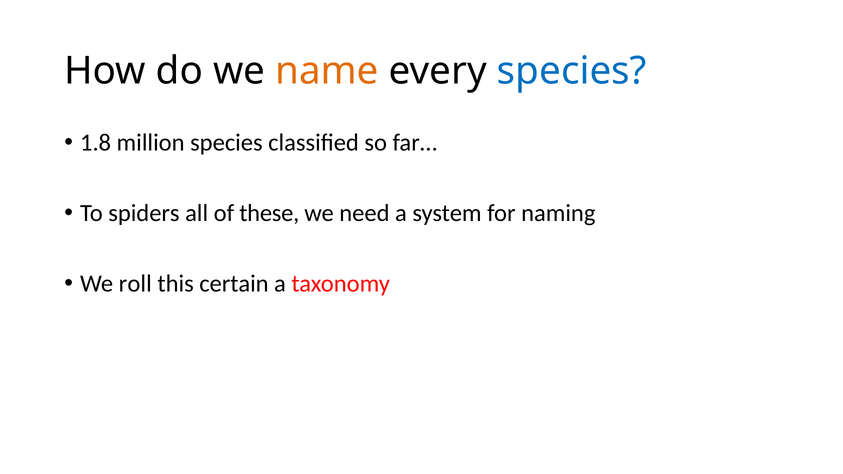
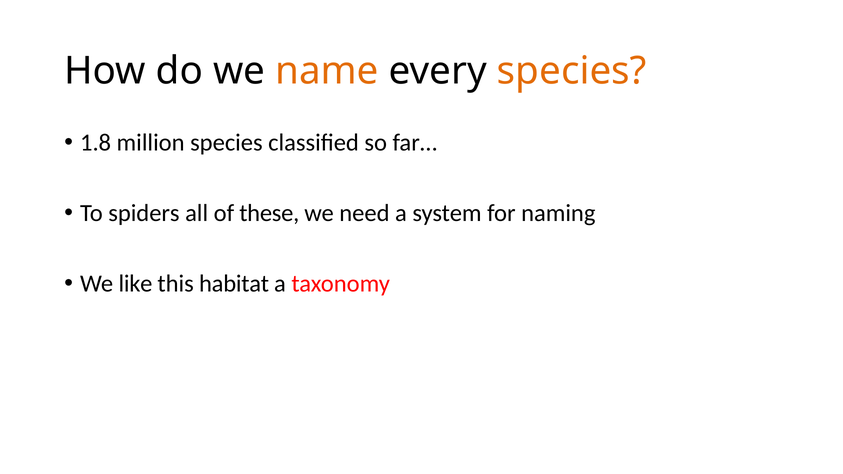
species at (572, 71) colour: blue -> orange
roll: roll -> like
certain: certain -> habitat
